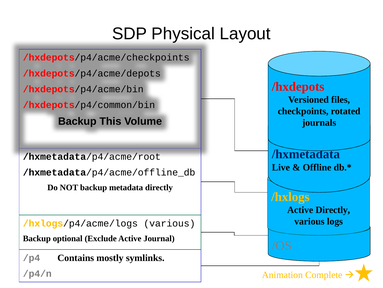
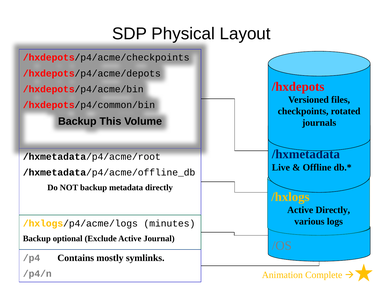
/hxlogs/p4/acme/logs various: various -> minutes
